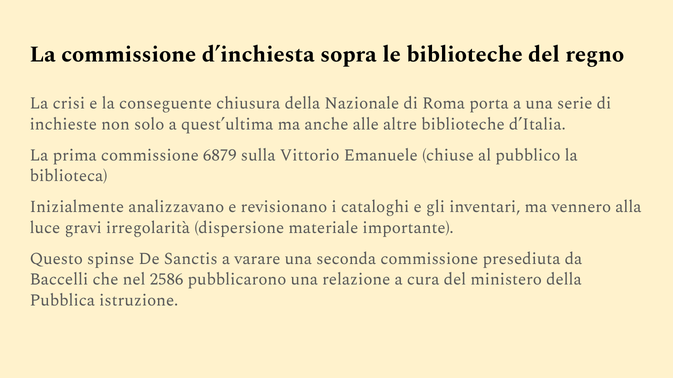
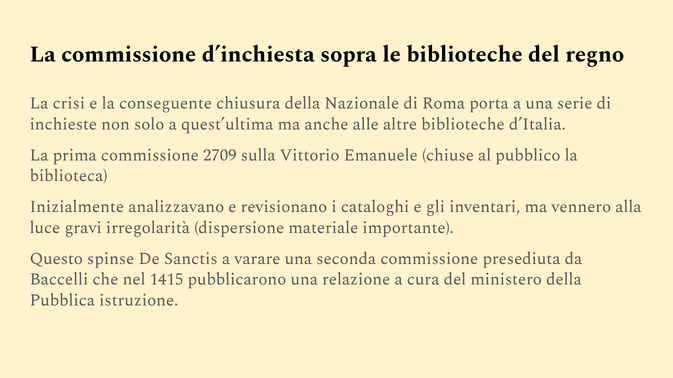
6879: 6879 -> 2709
2586: 2586 -> 1415
